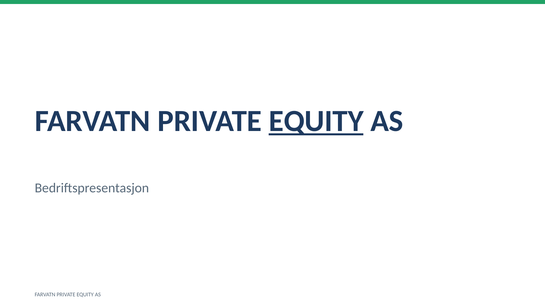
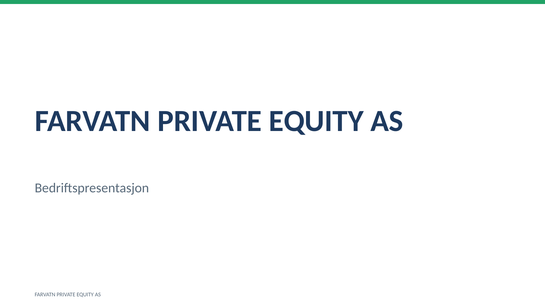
EQUITY at (316, 121) underline: present -> none
